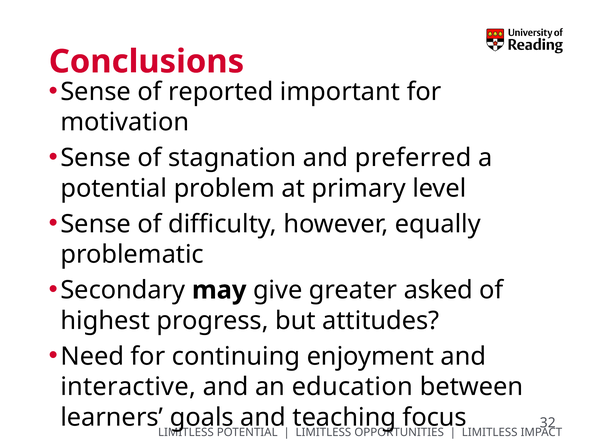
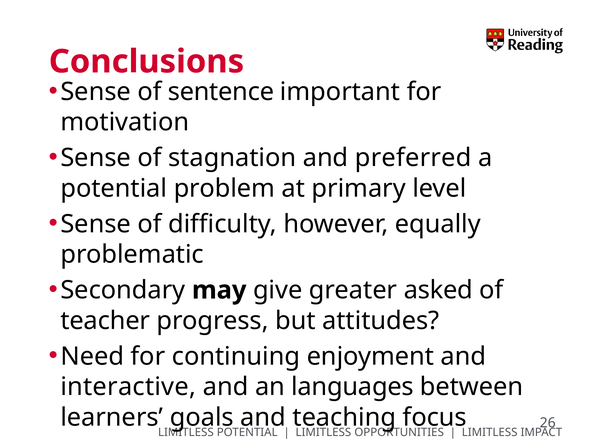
reported: reported -> sentence
highest: highest -> teacher
education: education -> languages
32: 32 -> 26
